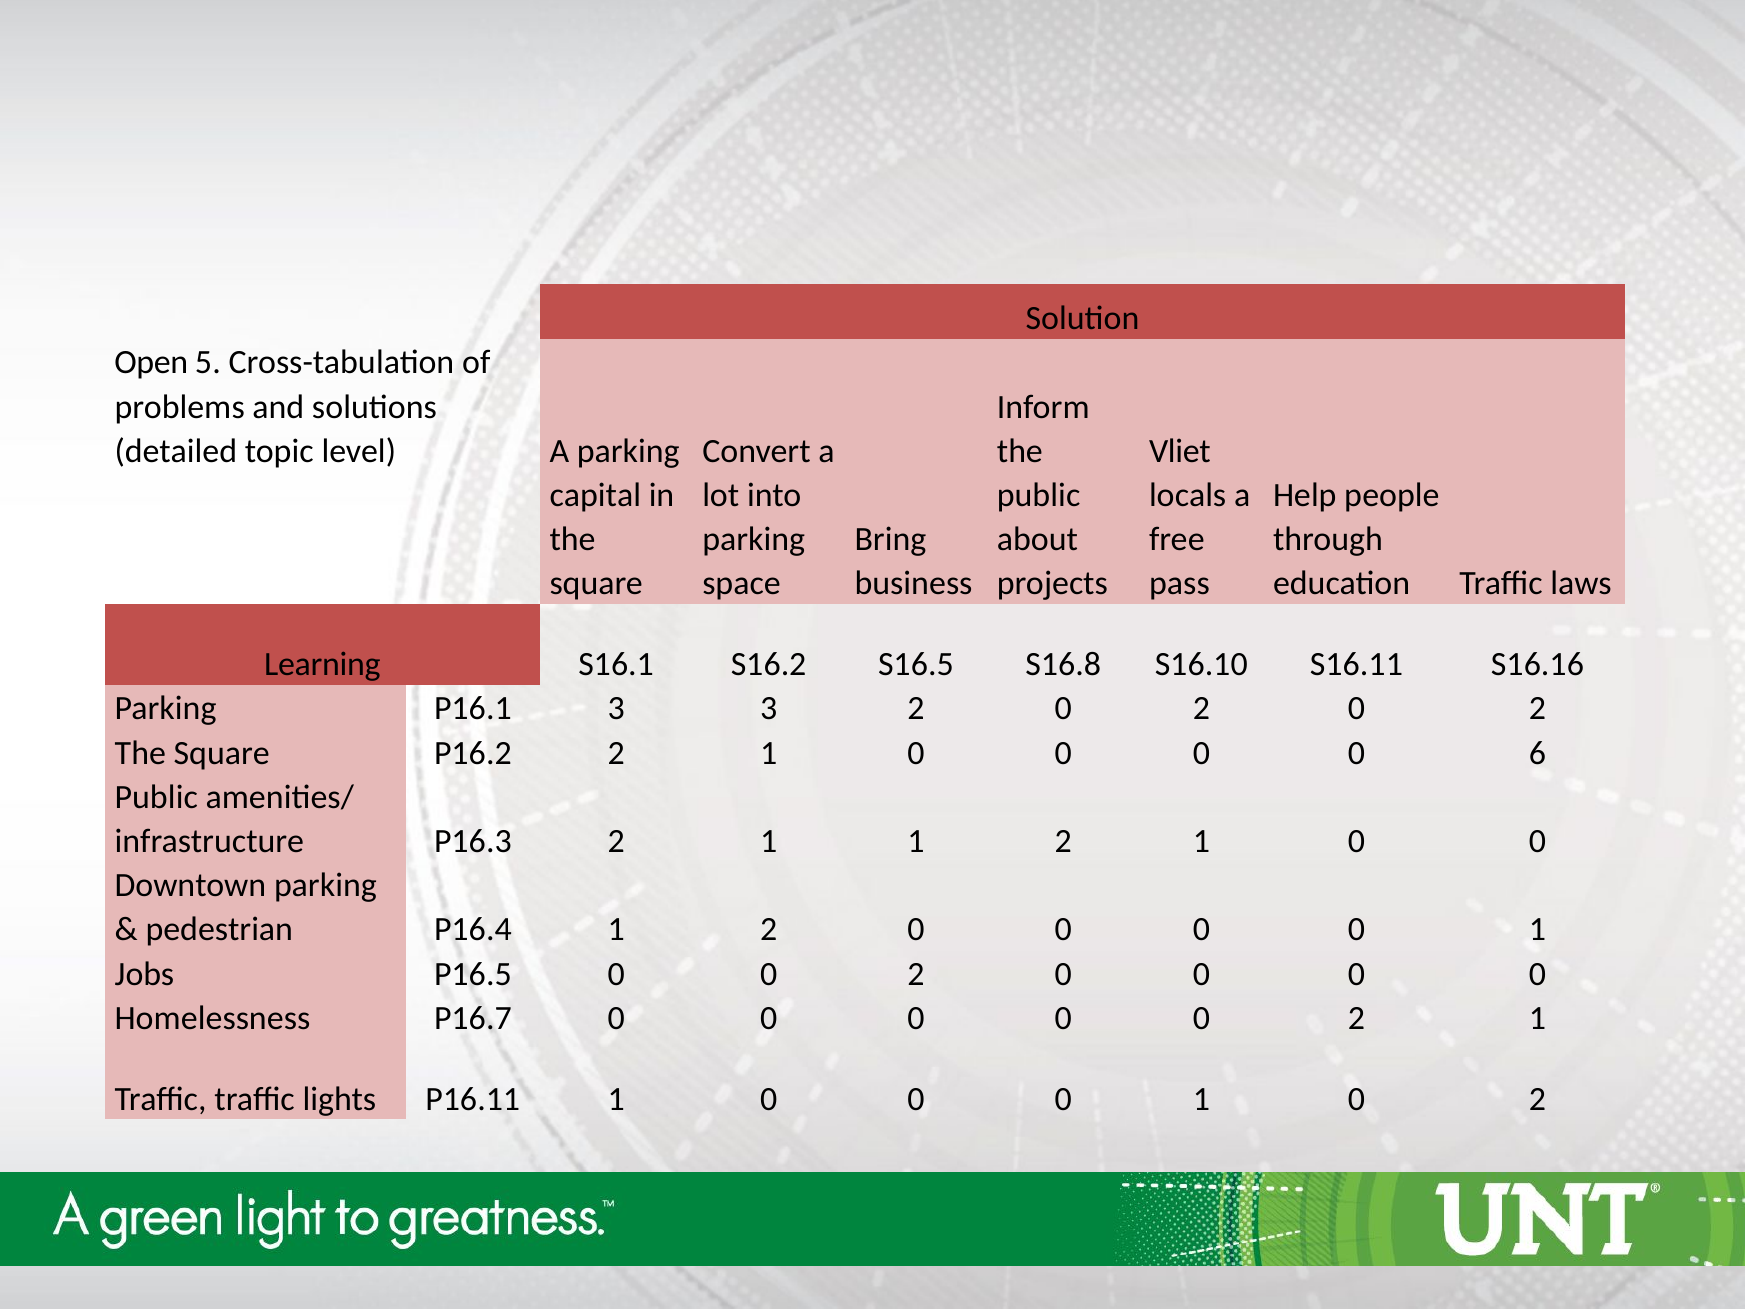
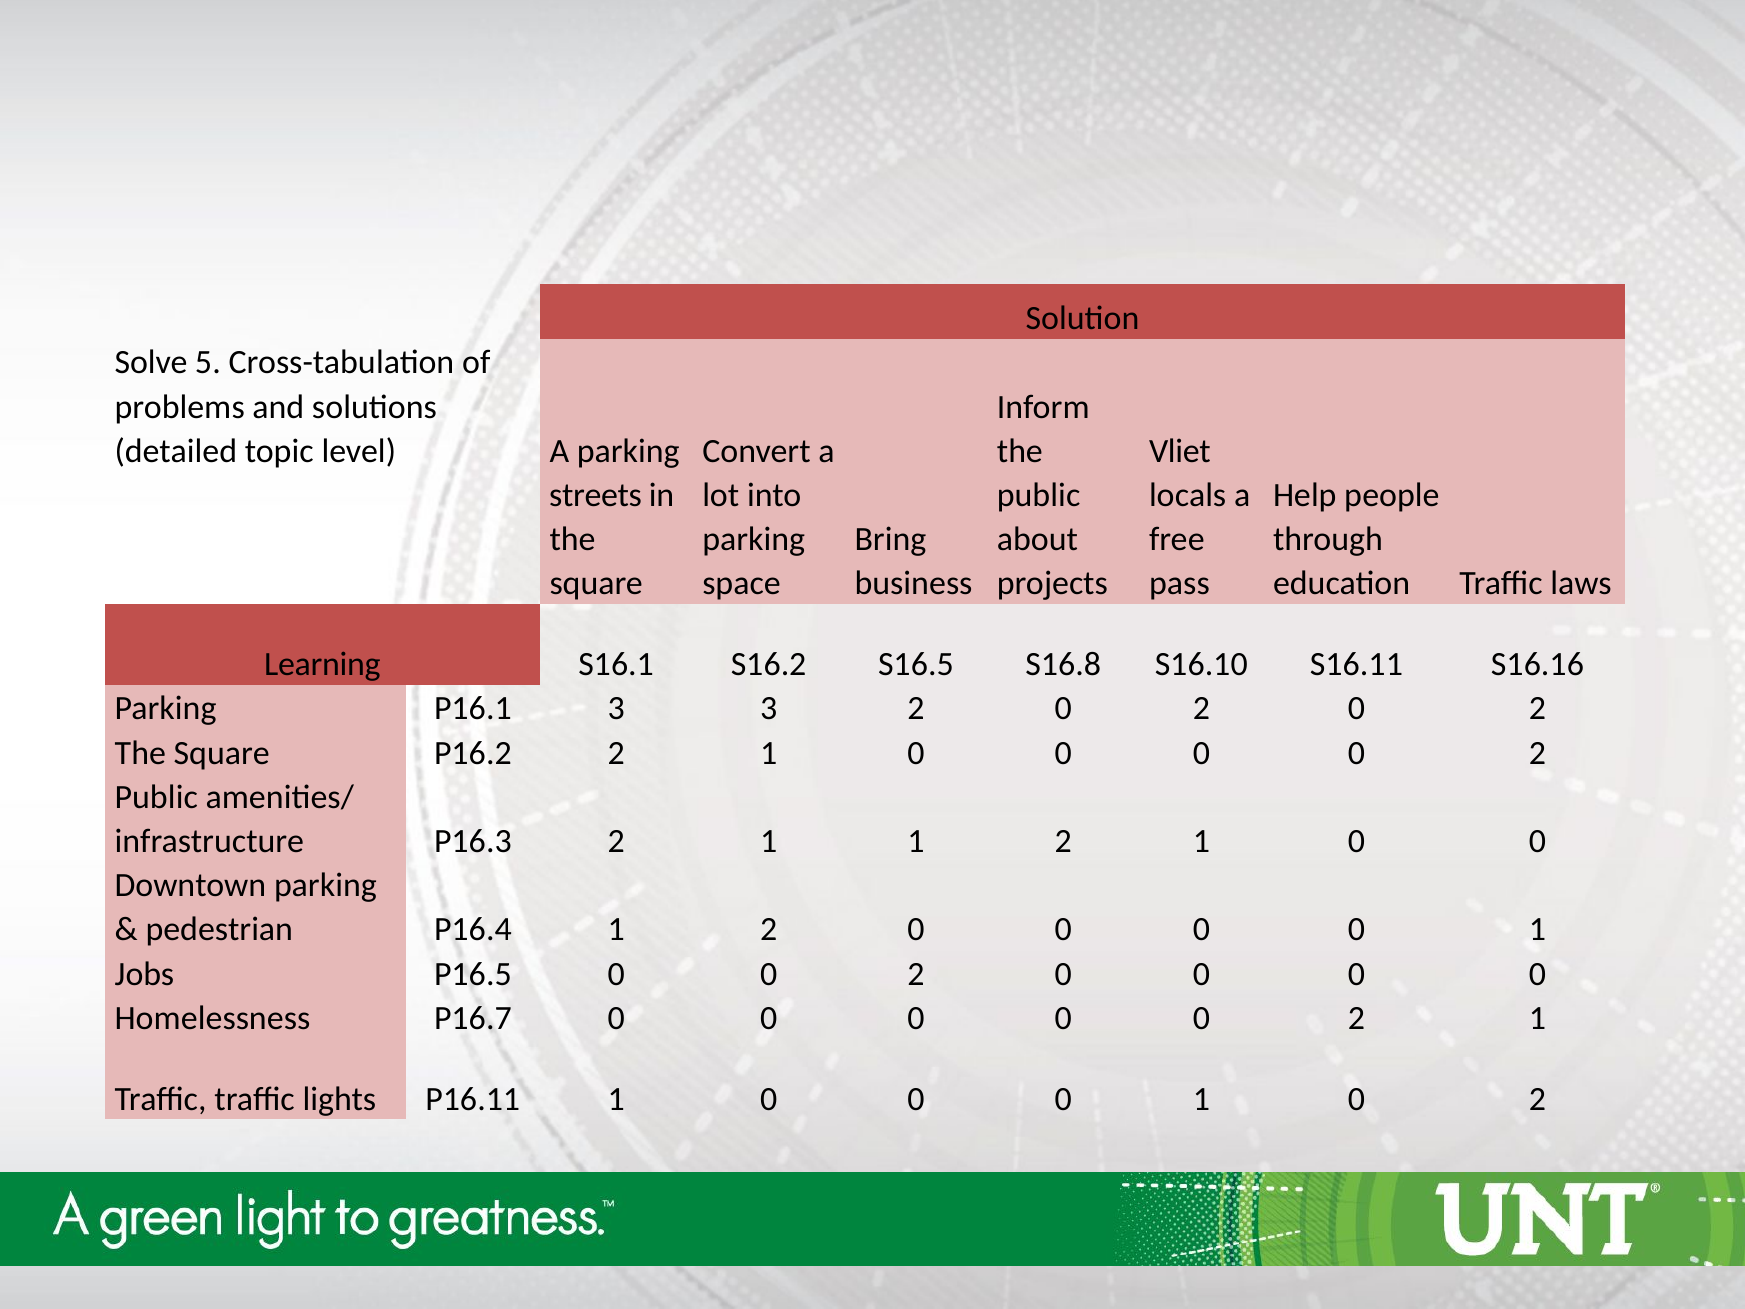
Open: Open -> Solve
capital: capital -> streets
6 at (1538, 753): 6 -> 2
